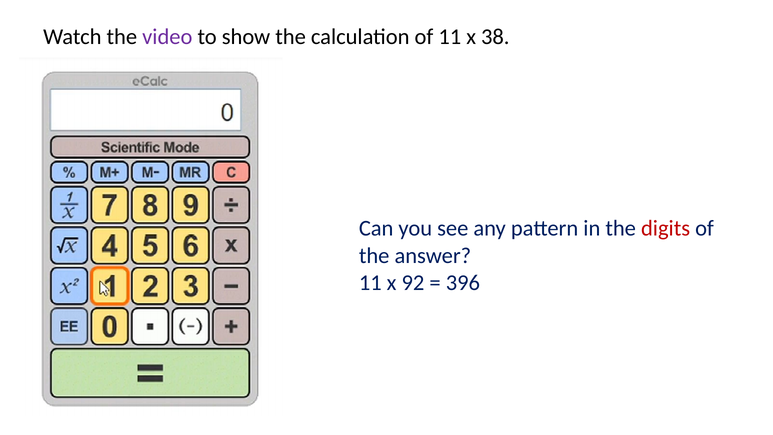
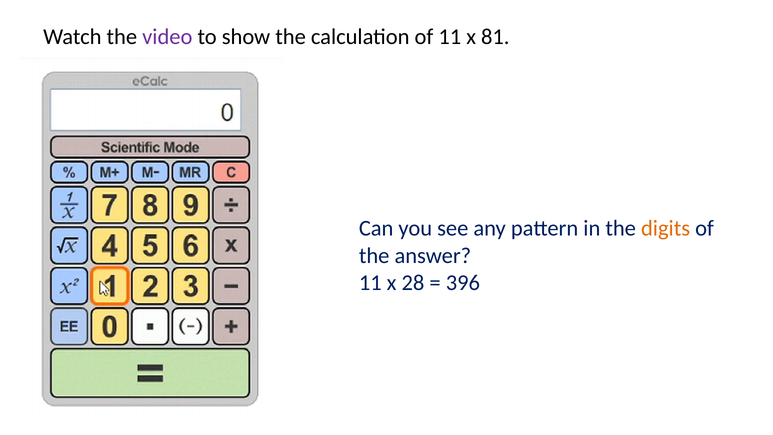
38: 38 -> 81
digits colour: red -> orange
92: 92 -> 28
